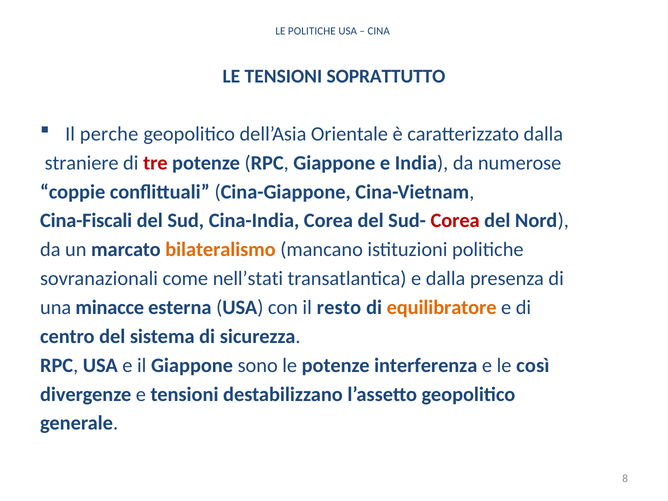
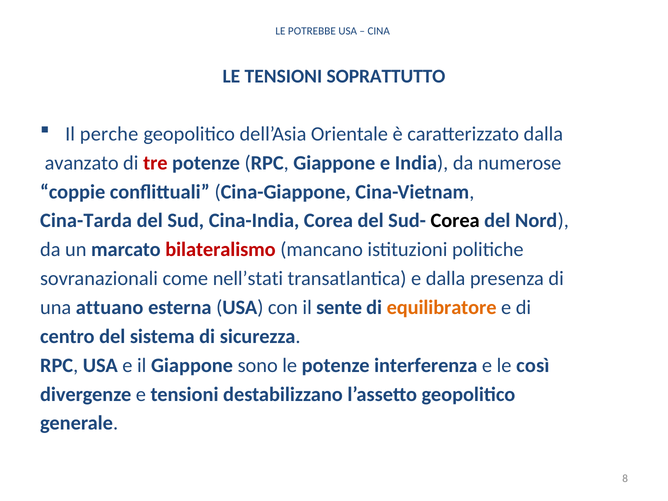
LE POLITICHE: POLITICHE -> POTREBBE
straniere: straniere -> avanzato
Cina-Fiscali: Cina-Fiscali -> Cina-Tarda
Corea at (455, 221) colour: red -> black
bilateralismo colour: orange -> red
minacce: minacce -> attuano
resto: resto -> sente
